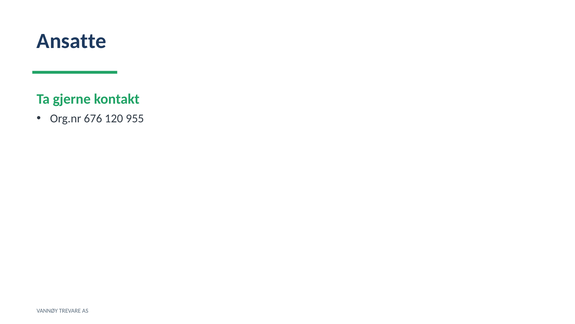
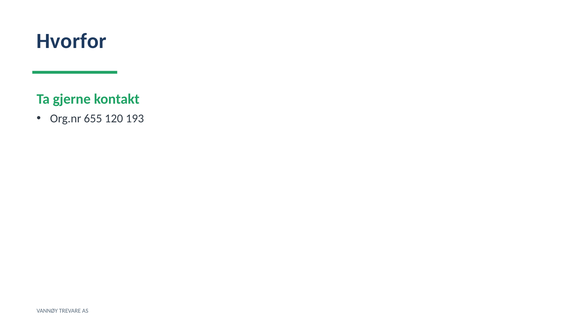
Ansatte: Ansatte -> Hvorfor
676: 676 -> 655
955: 955 -> 193
